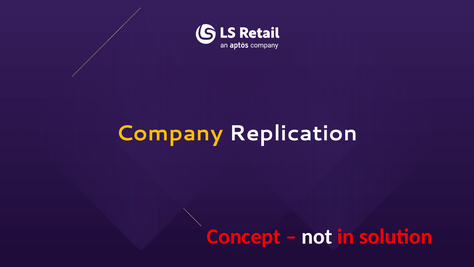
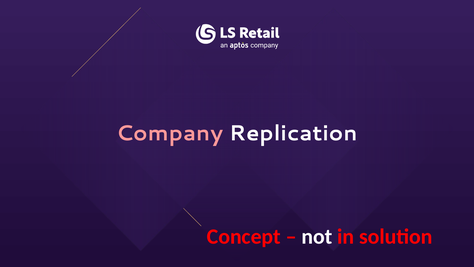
Company colour: yellow -> pink
